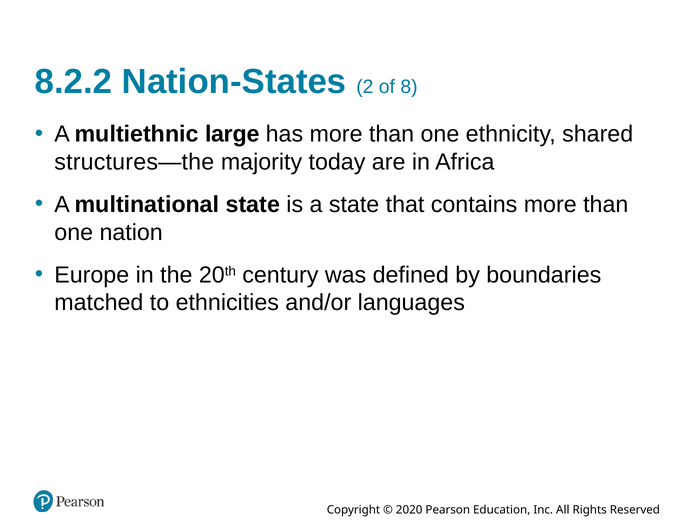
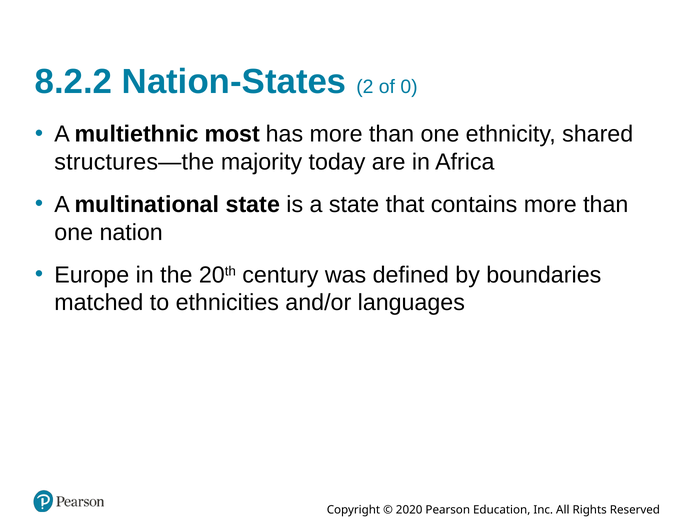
8: 8 -> 0
large: large -> most
